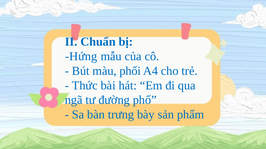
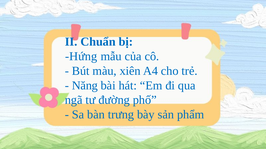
phối: phối -> xiên
Thức: Thức -> Năng
